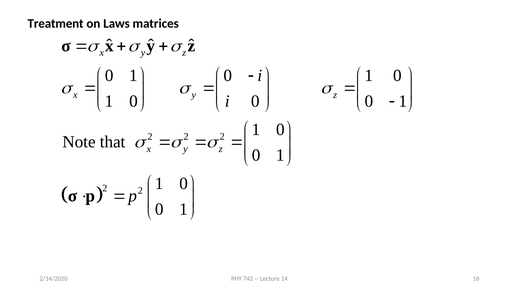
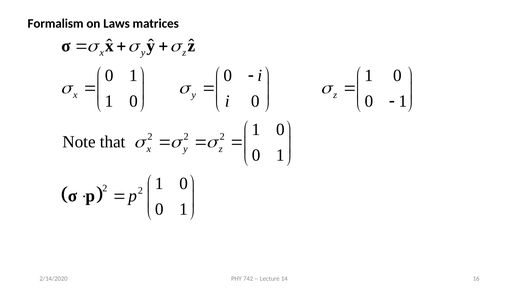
Treatment: Treatment -> Formalism
